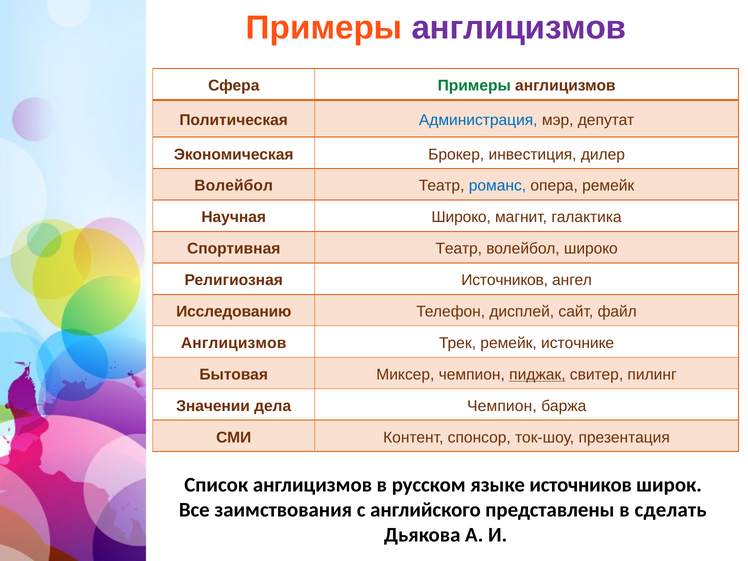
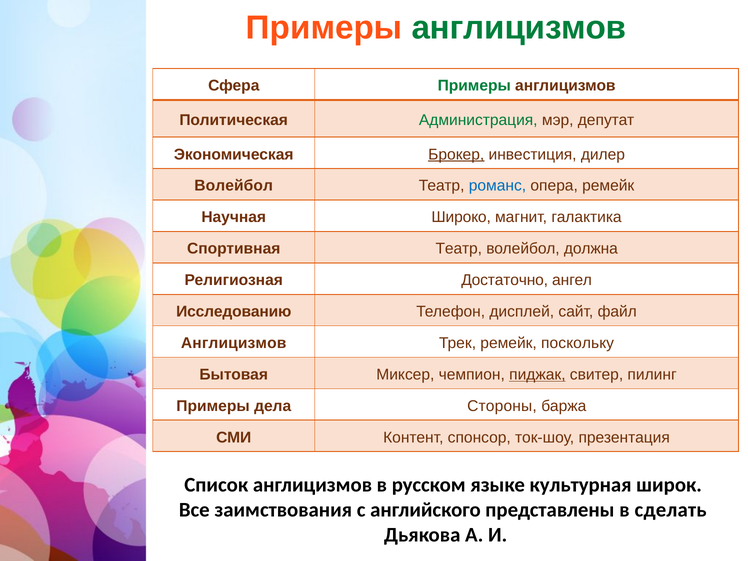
англицизмов at (519, 28) colour: purple -> green
Администрация colour: blue -> green
Брокер underline: none -> present
волейбол широко: широко -> должна
Религиозная Источников: Источников -> Достаточно
источнике: источнике -> поскольку
Значении at (213, 406): Значении -> Примеры
дела Чемпион: Чемпион -> Стороны
языке источников: источников -> культурная
